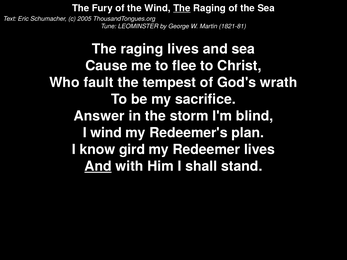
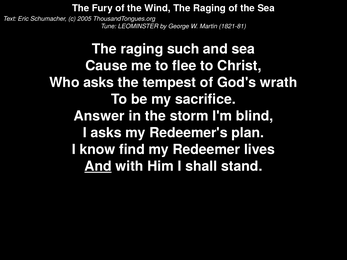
The at (182, 8) underline: present -> none
raging lives: lives -> such
Who fault: fault -> asks
I wind: wind -> asks
gird: gird -> find
